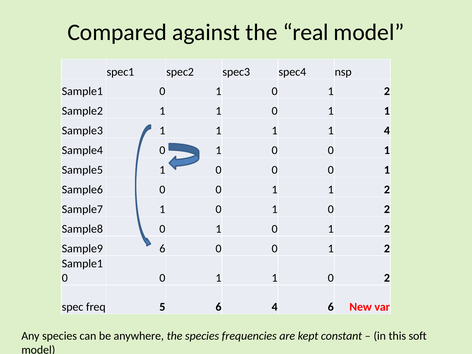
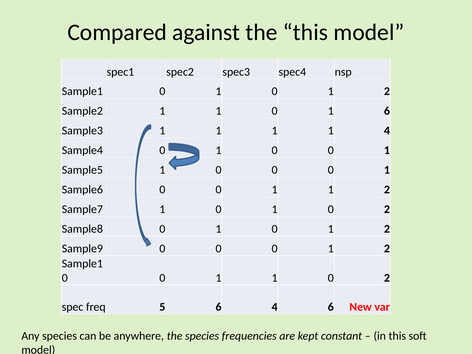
the real: real -> this
1 0 1 1: 1 -> 6
Sample9 6: 6 -> 0
